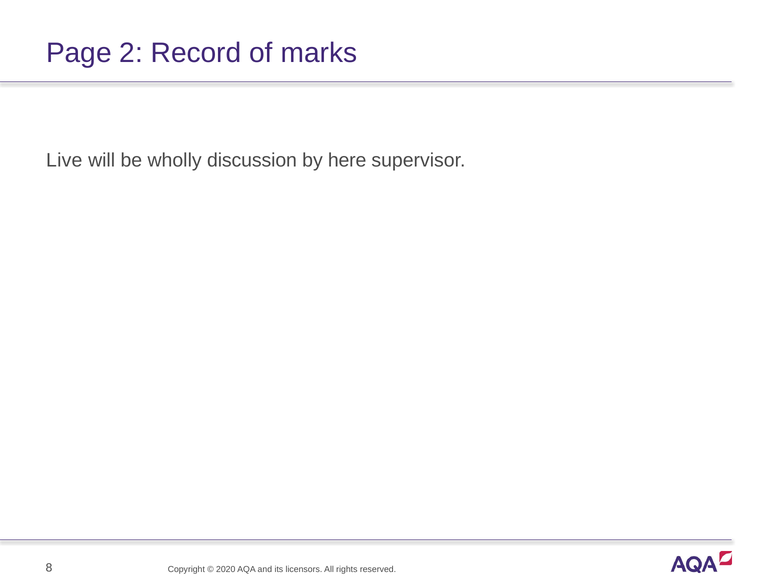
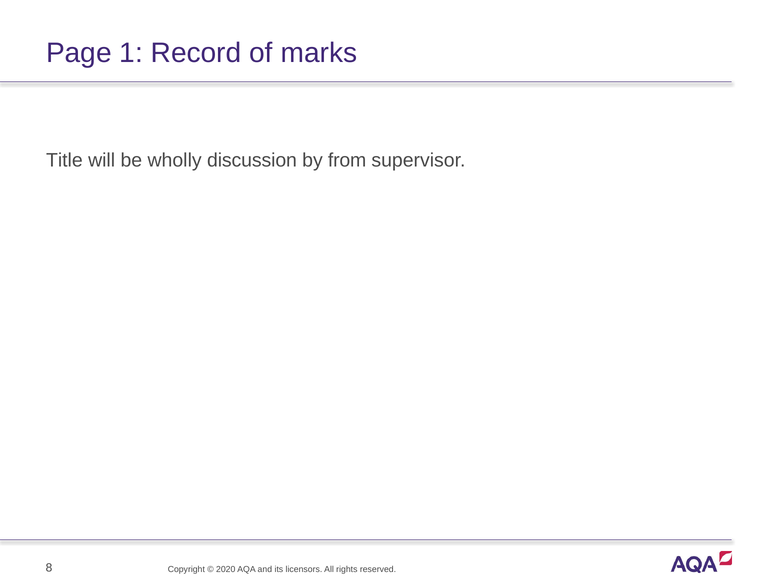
2: 2 -> 1
Live: Live -> Title
here: here -> from
